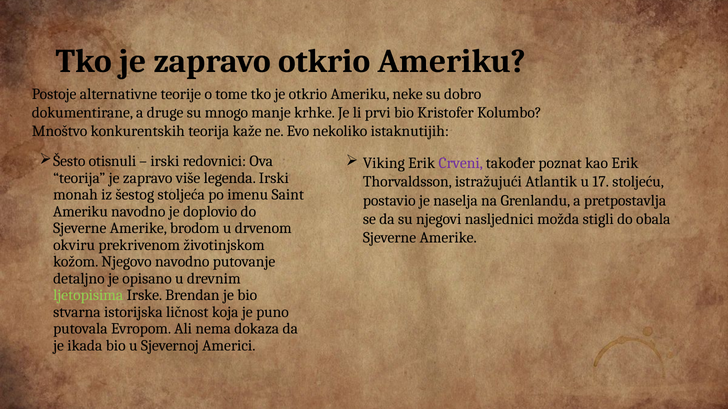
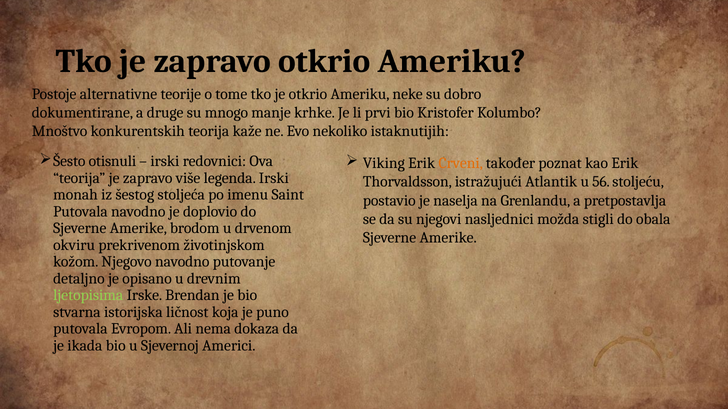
Crveni colour: purple -> orange
17: 17 -> 56
Ameriku at (80, 212): Ameriku -> Putovala
